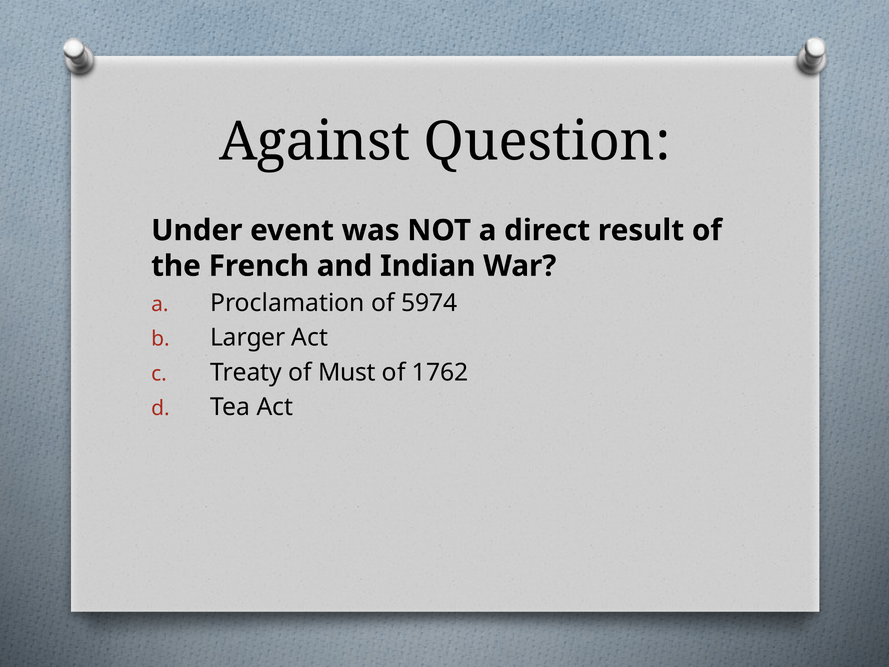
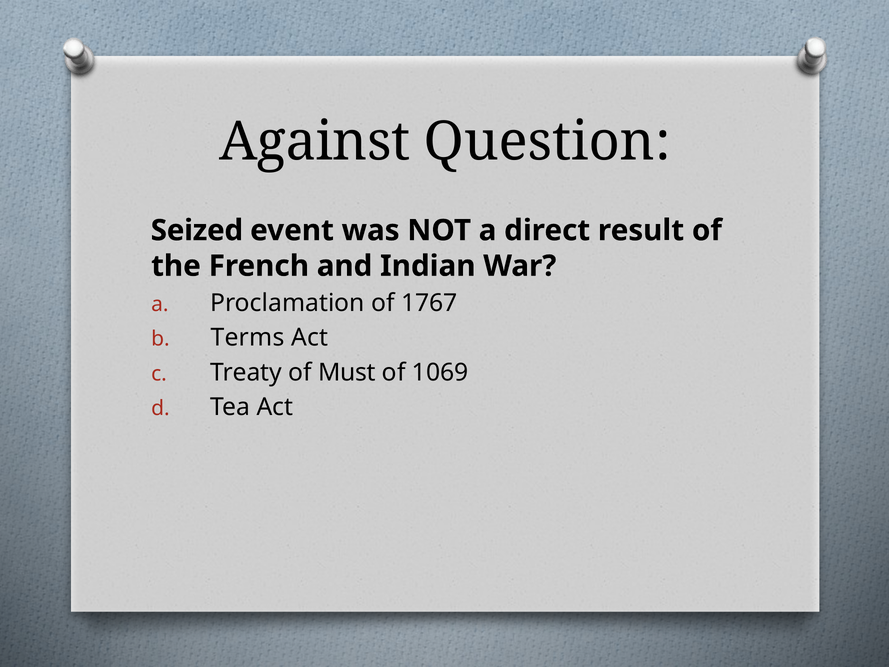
Under: Under -> Seized
5974: 5974 -> 1767
Larger: Larger -> Terms
1762: 1762 -> 1069
